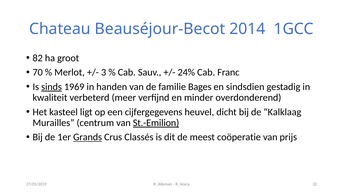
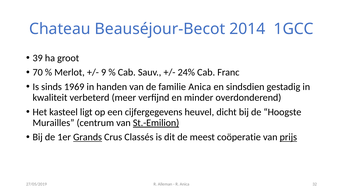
82: 82 -> 39
3: 3 -> 9
sinds underline: present -> none
familie Bages: Bages -> Anica
Kalklaag: Kalklaag -> Hoogste
prijs underline: none -> present
